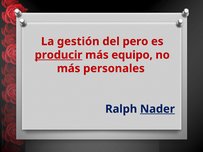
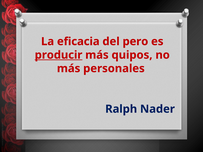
gestión: gestión -> eficacia
equipo: equipo -> quipos
Nader underline: present -> none
